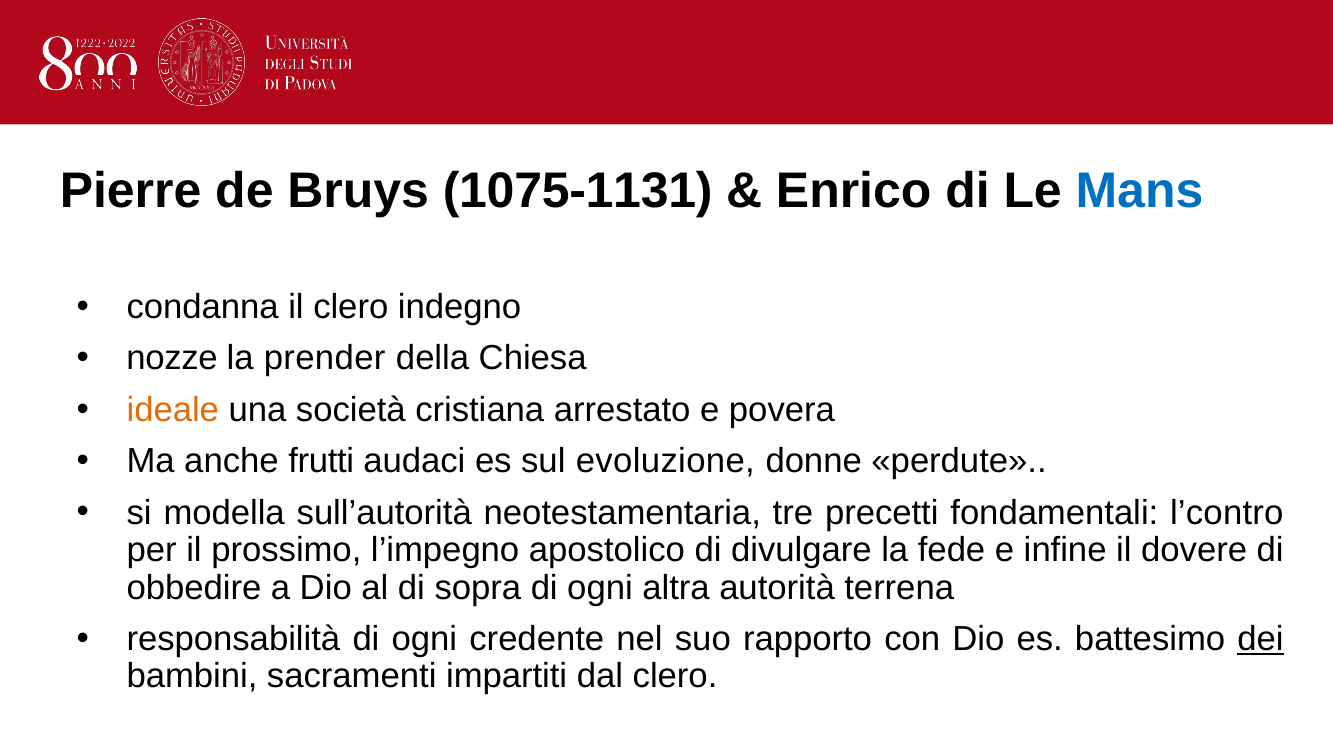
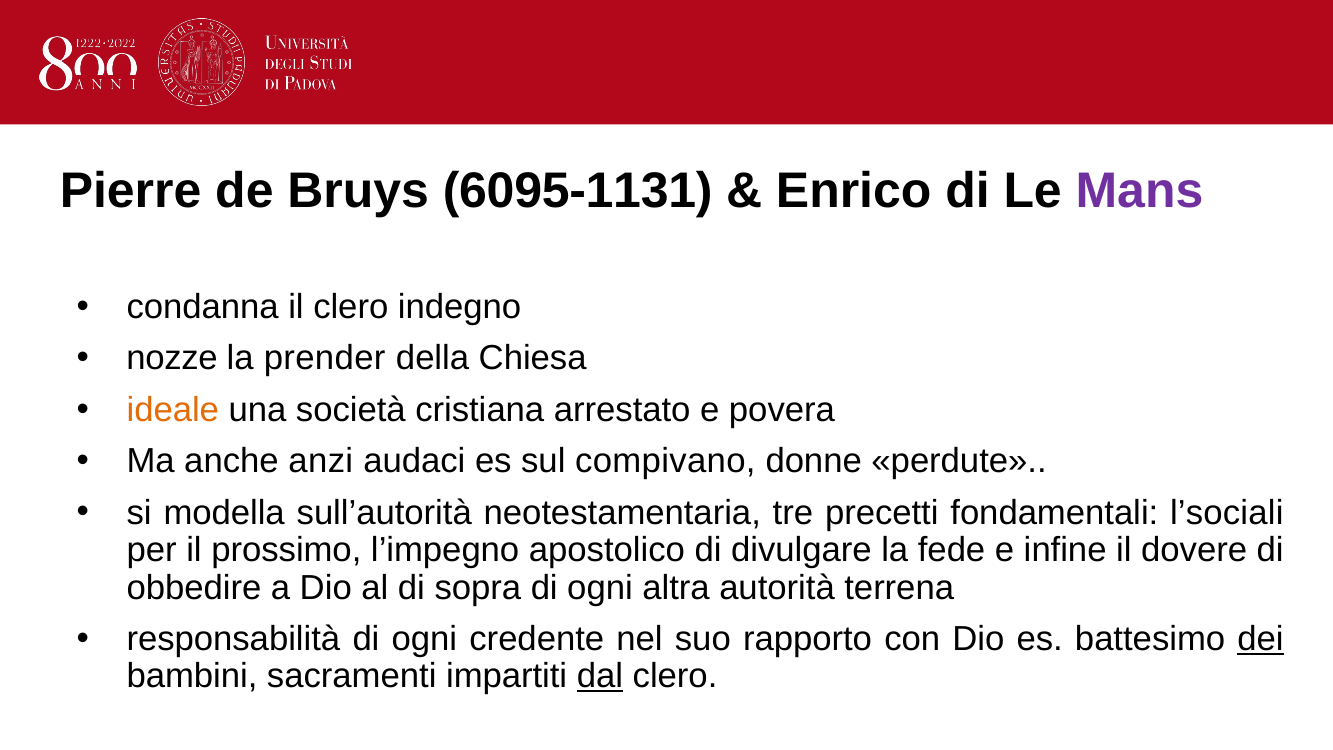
1075-1131: 1075-1131 -> 6095-1131
Mans colour: blue -> purple
frutti: frutti -> anzi
evoluzione: evoluzione -> compivano
l’contro: l’contro -> l’sociali
dal underline: none -> present
